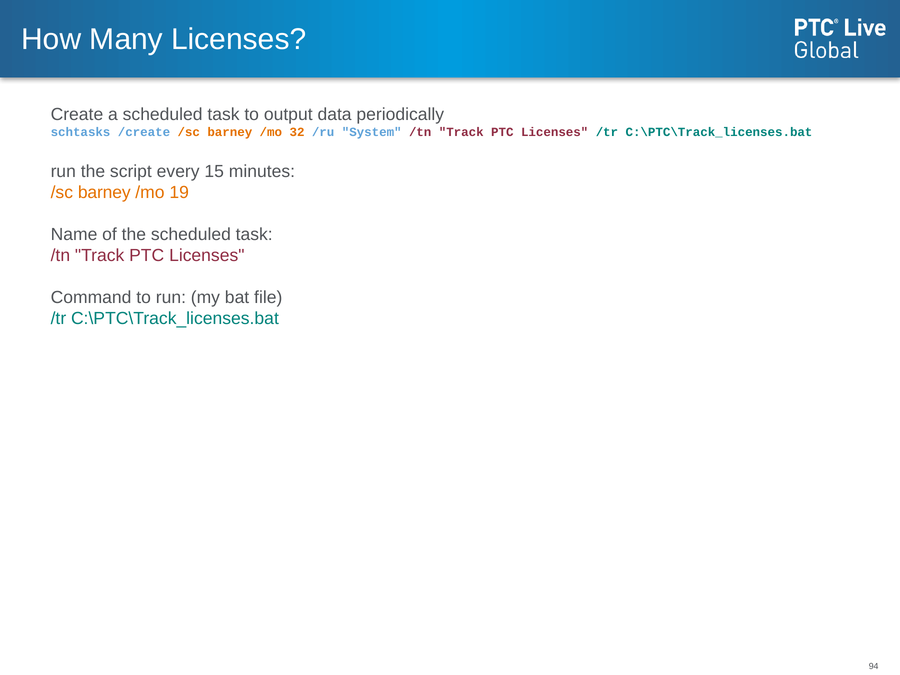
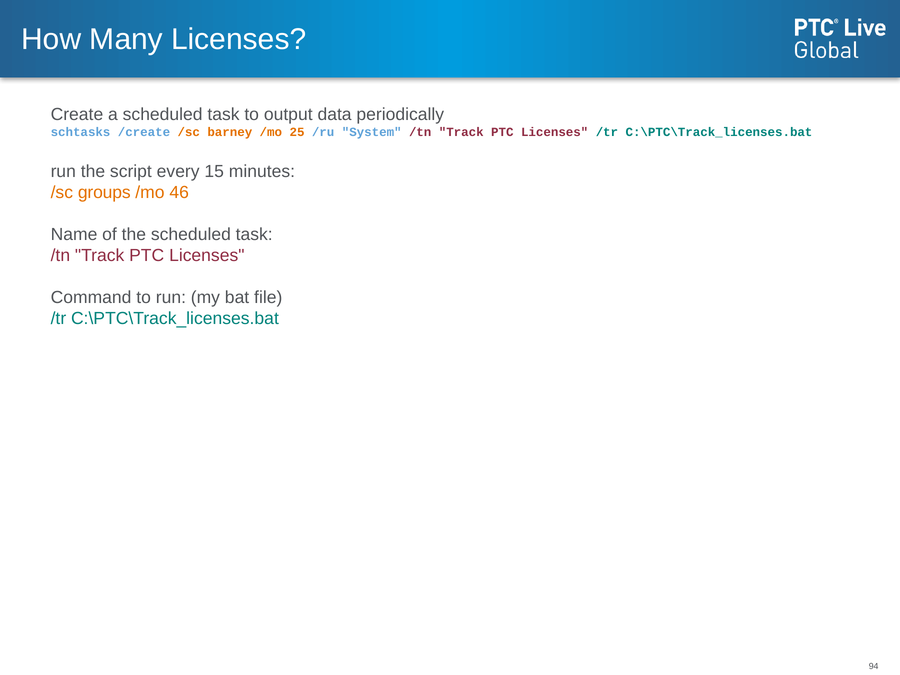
32: 32 -> 25
barney at (104, 193): barney -> groups
19: 19 -> 46
